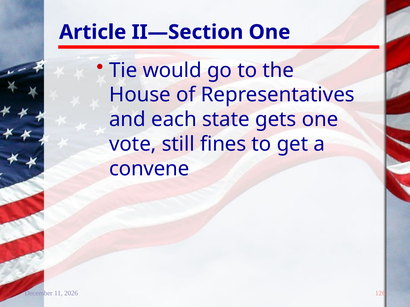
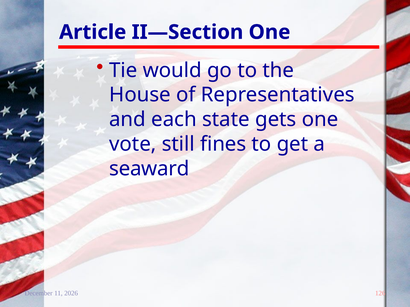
convene: convene -> seaward
